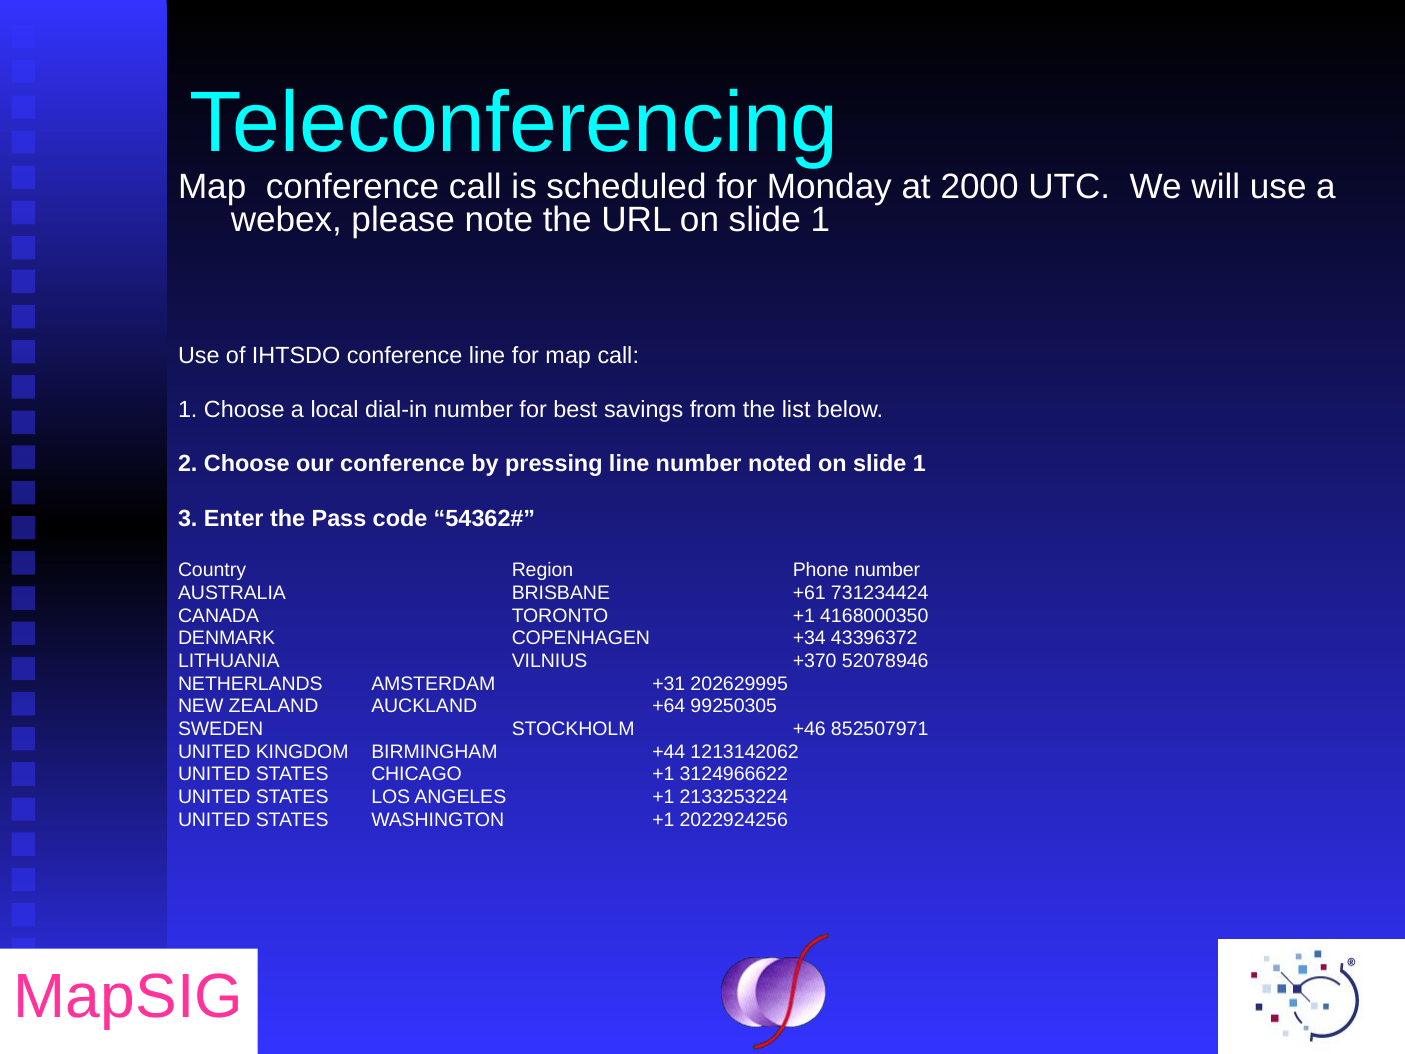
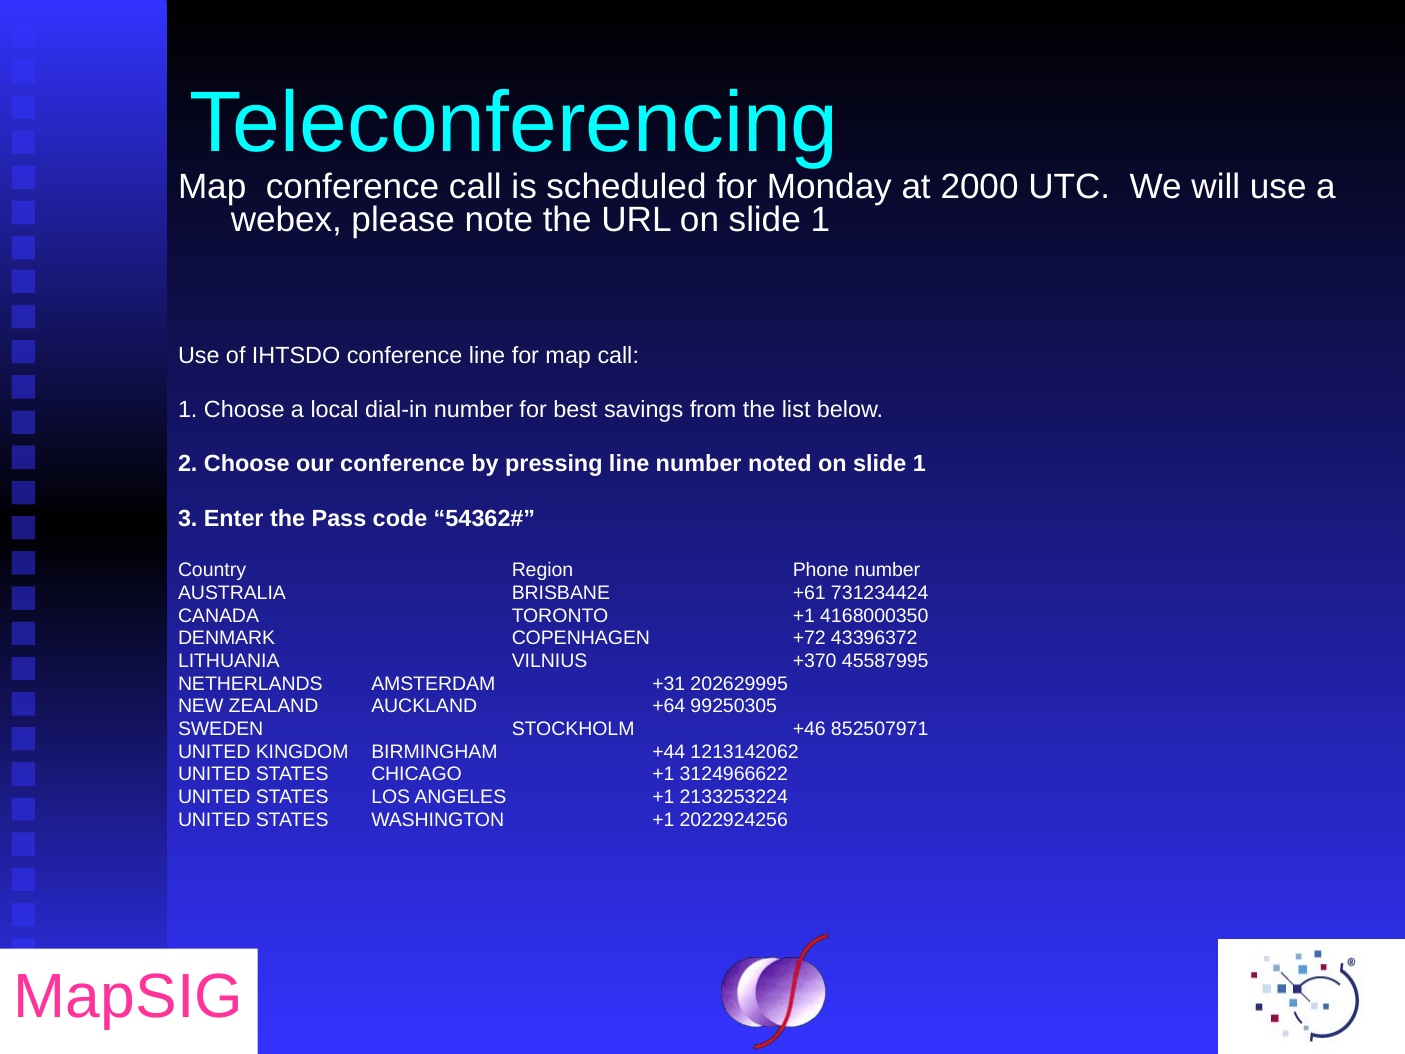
+34: +34 -> +72
52078946: 52078946 -> 45587995
